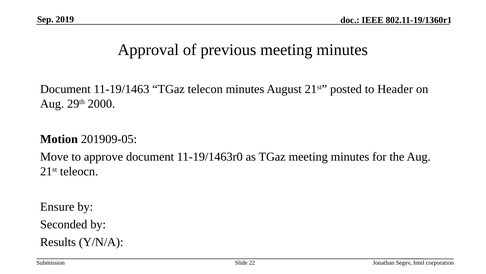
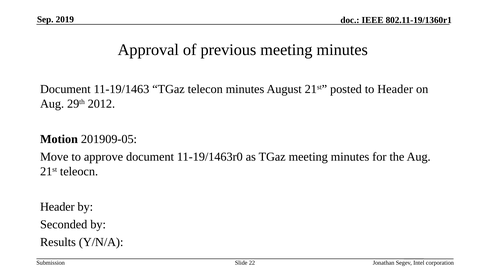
2000: 2000 -> 2012
Ensure at (57, 206): Ensure -> Header
